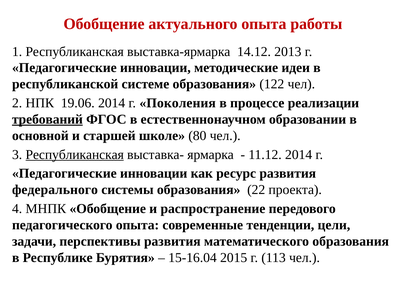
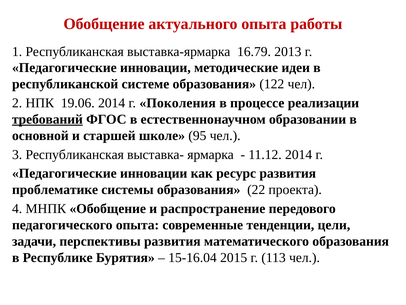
14.12: 14.12 -> 16.79
80: 80 -> 95
Республиканская at (75, 154) underline: present -> none
федерального: федерального -> проблематике
